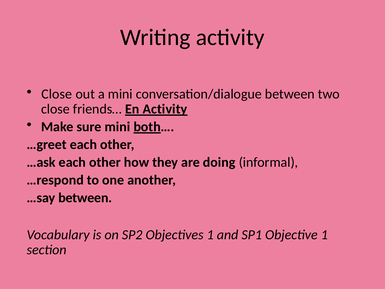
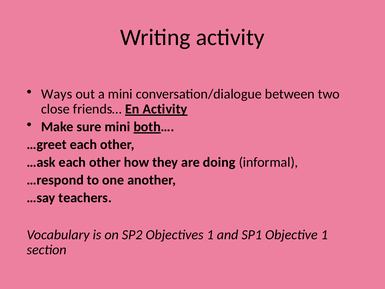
Close at (57, 94): Close -> Ways
…say between: between -> teachers
